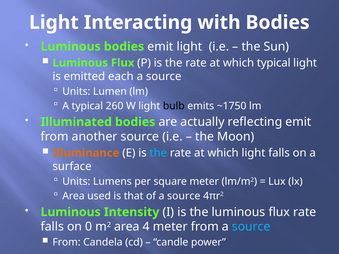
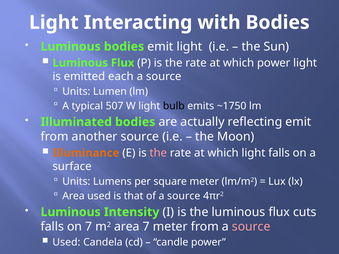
which typical: typical -> power
260: 260 -> 507
the at (158, 153) colour: light blue -> pink
flux rate: rate -> cuts
on 0: 0 -> 7
area 4: 4 -> 7
source at (251, 227) colour: light blue -> pink
From at (67, 242): From -> Used
